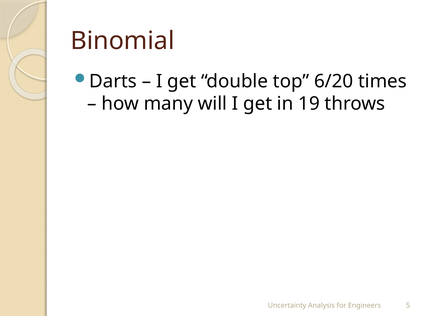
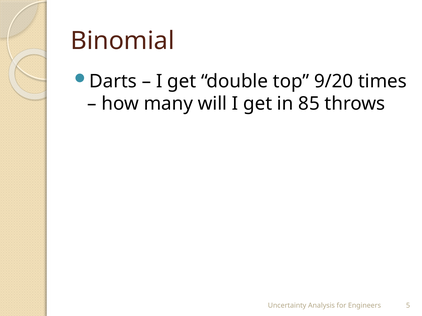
6/20: 6/20 -> 9/20
19: 19 -> 85
